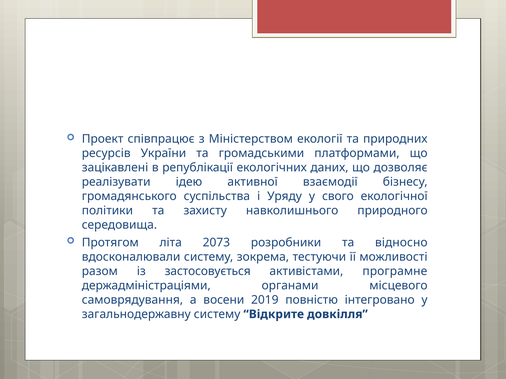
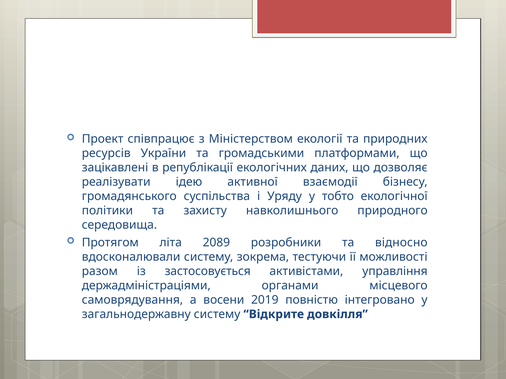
свого: свого -> тобто
2073: 2073 -> 2089
програмне: програмне -> управління
